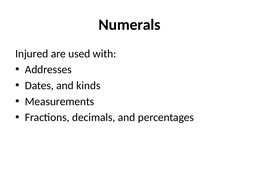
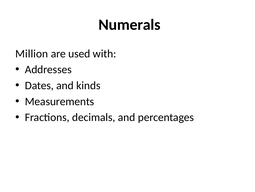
Injured: Injured -> Million
